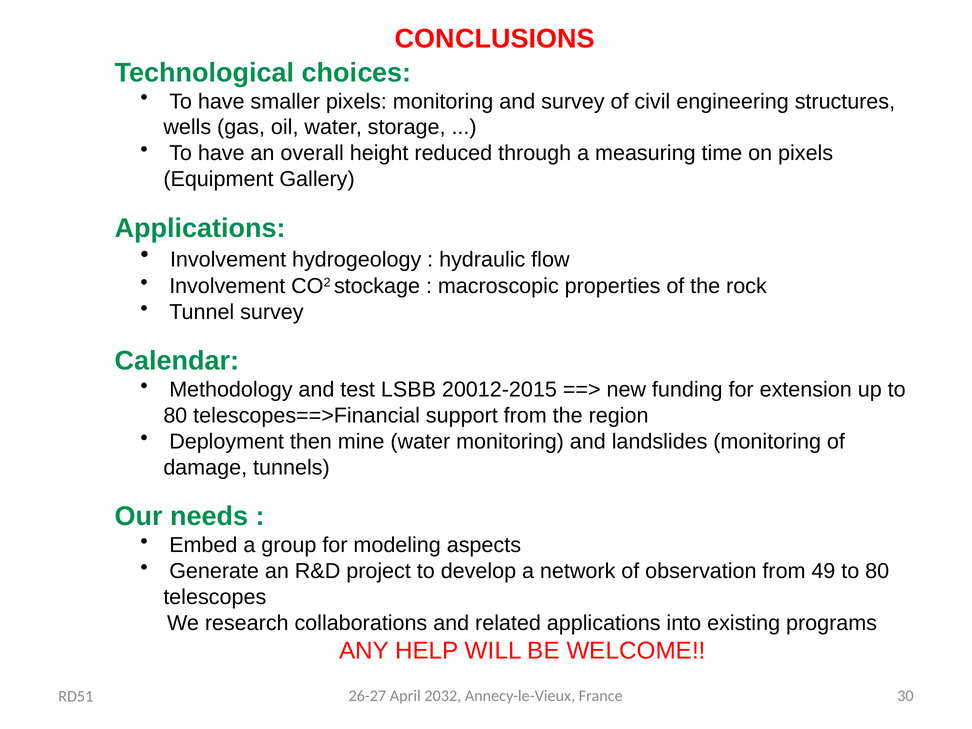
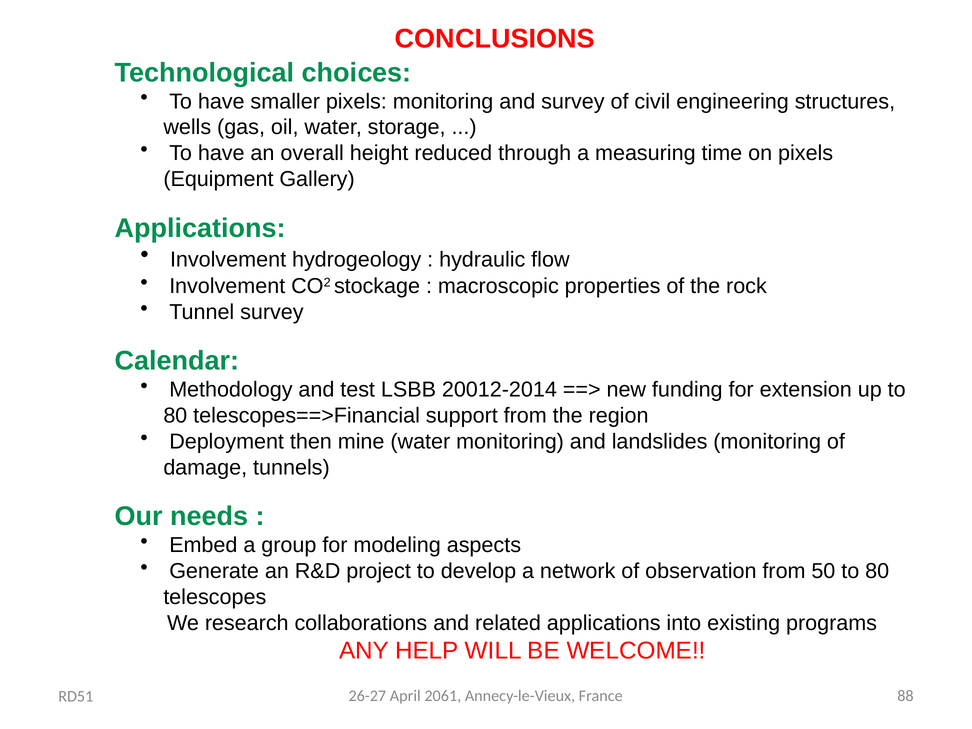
20012-2015: 20012-2015 -> 20012-2014
49: 49 -> 50
2032: 2032 -> 2061
30: 30 -> 88
